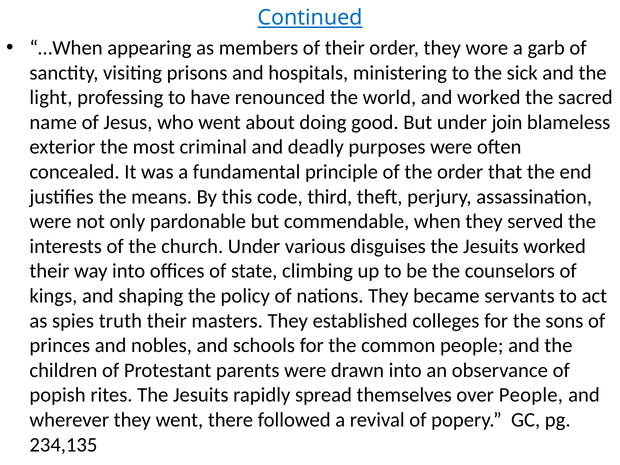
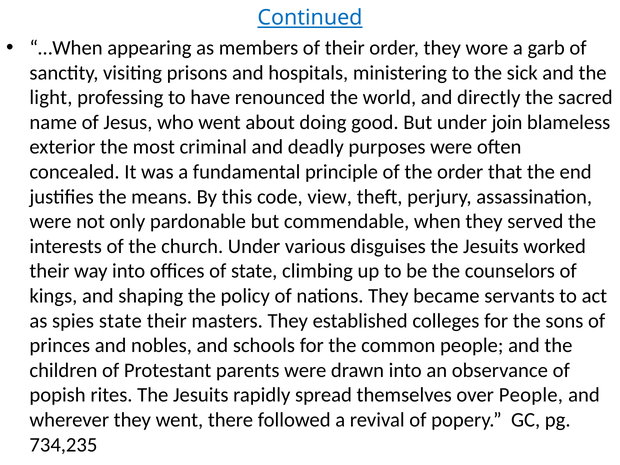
and worked: worked -> directly
third: third -> view
spies truth: truth -> state
234,135: 234,135 -> 734,235
